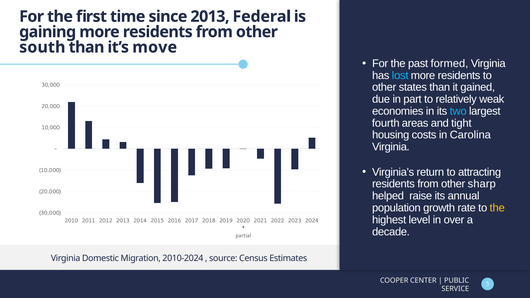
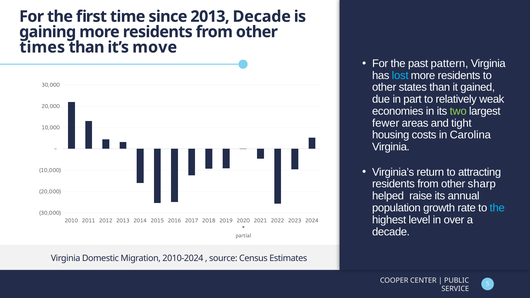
2013 Federal: Federal -> Decade
south: south -> times
formed: formed -> pattern
two colour: light blue -> light green
fourth: fourth -> fewer
the at (497, 208) colour: yellow -> light blue
